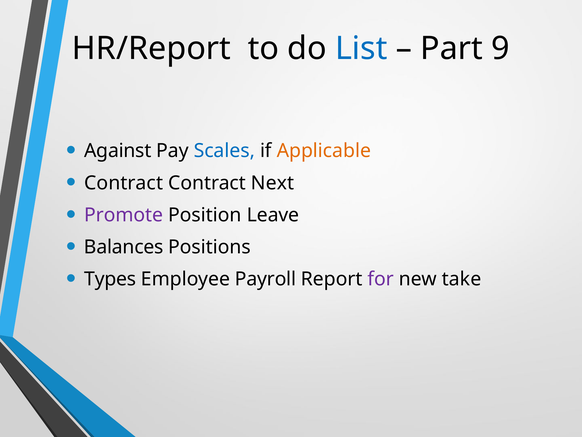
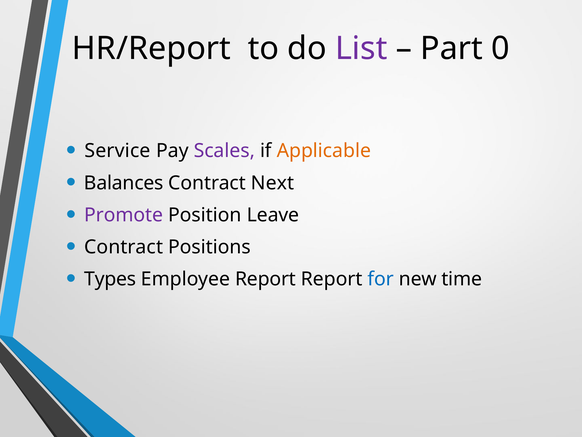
List colour: blue -> purple
9: 9 -> 0
Against: Against -> Service
Scales colour: blue -> purple
Contract at (124, 183): Contract -> Balances
Balances at (124, 247): Balances -> Contract
Employee Payroll: Payroll -> Report
for colour: purple -> blue
take: take -> time
